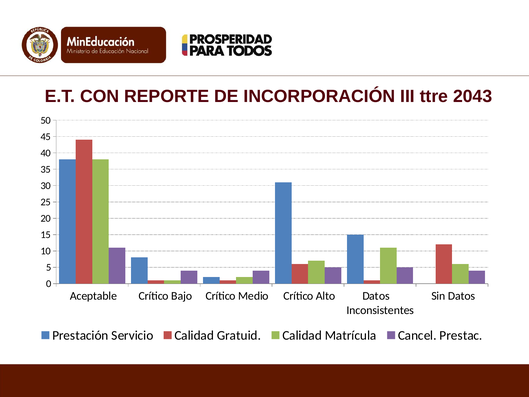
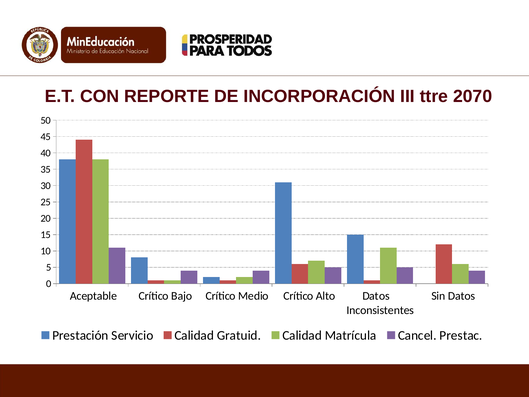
2043: 2043 -> 2070
